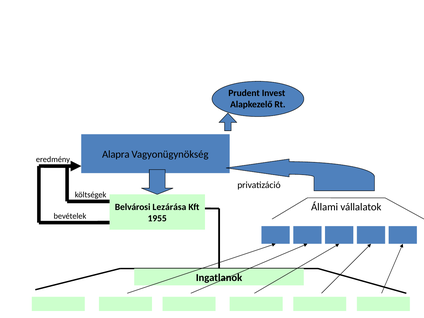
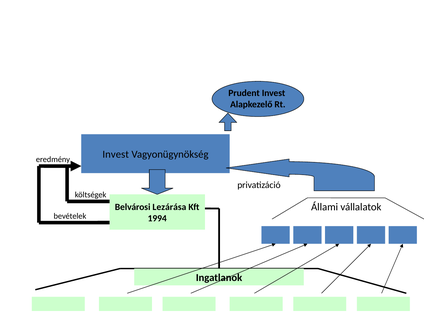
Alapra at (116, 154): Alapra -> Invest
1955: 1955 -> 1994
